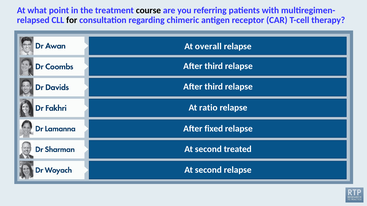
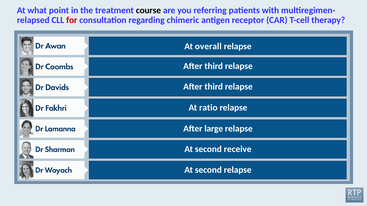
for colour: black -> red
fixed: fixed -> large
treated: treated -> receive
